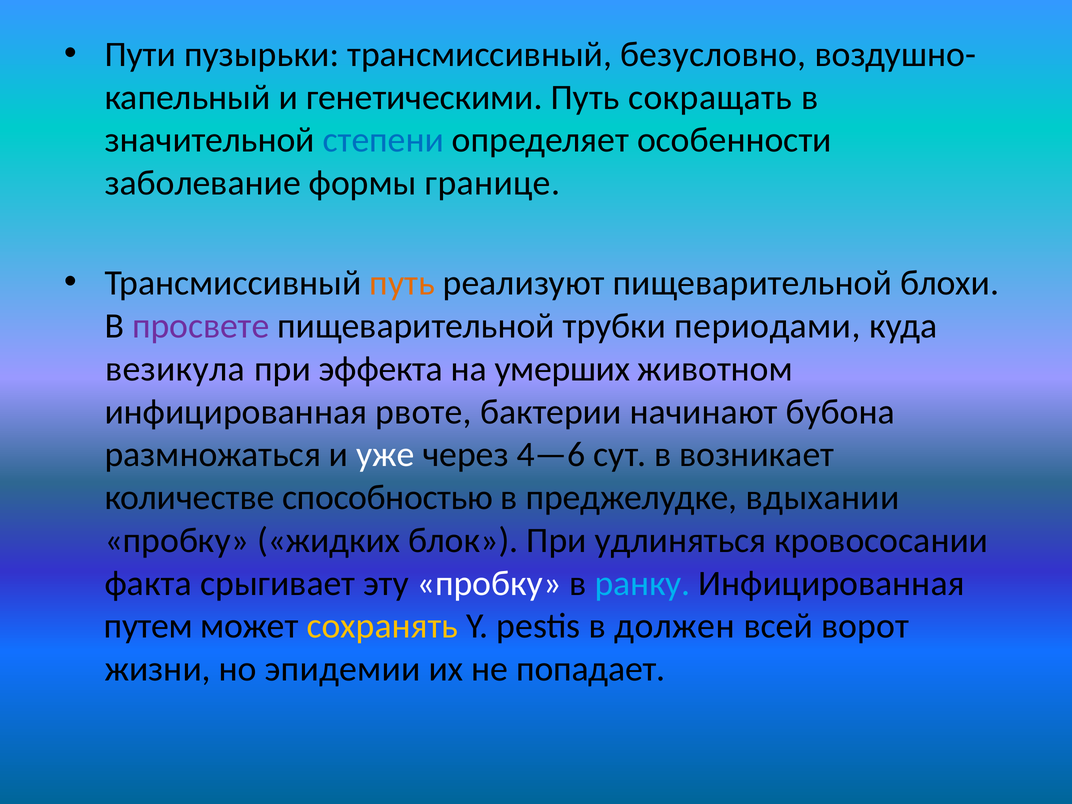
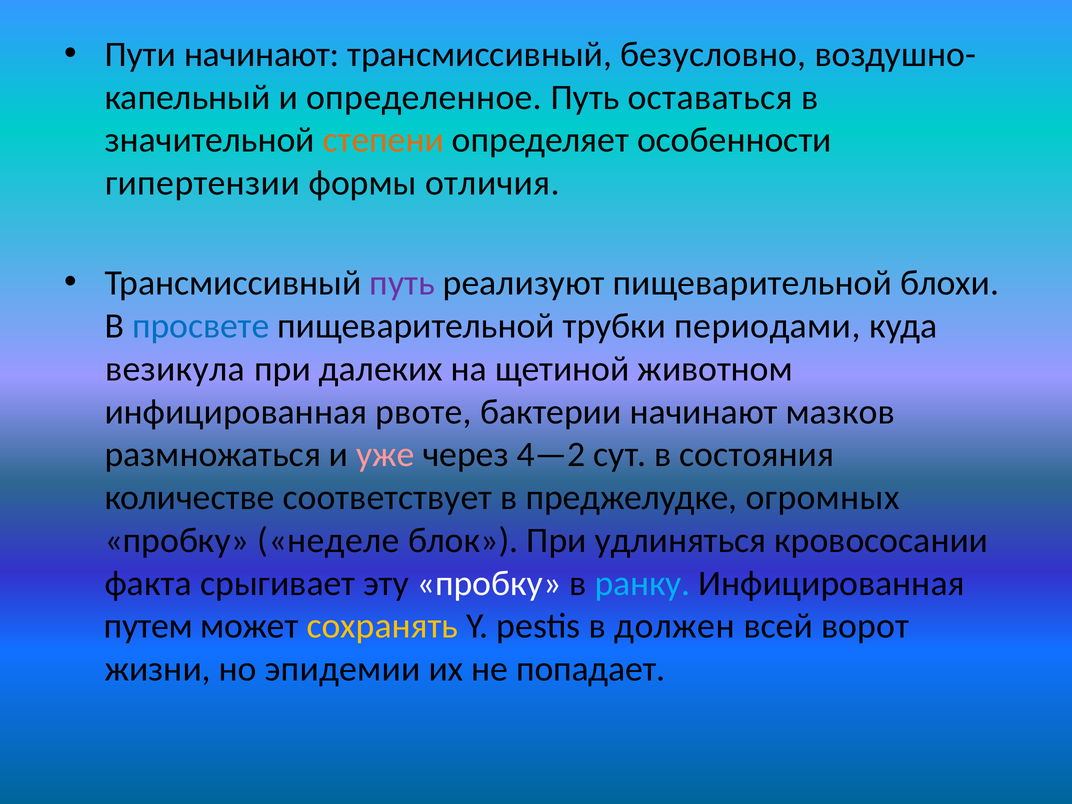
Пути пузырьки: пузырьки -> начинают
генетическими: генетическими -> определенное
сокращать: сокращать -> оставаться
степени colour: blue -> orange
заболевание: заболевание -> гипертензии
границе: границе -> отличия
путь at (402, 283) colour: orange -> purple
просвете colour: purple -> blue
эффекта: эффекта -> далеких
умерших: умерших -> щетиной
бубона: бубона -> мазков
уже colour: white -> pink
4—6: 4—6 -> 4—2
возникает: возникает -> состояния
способностью: способностью -> соответствует
вдыхании: вдыхании -> огромных
жидких: жидких -> неделе
